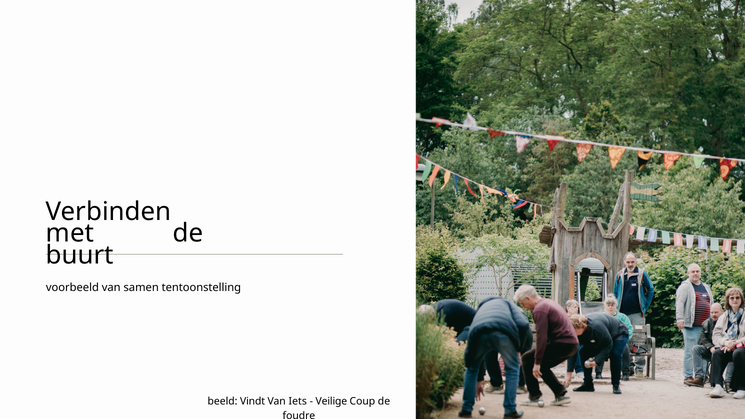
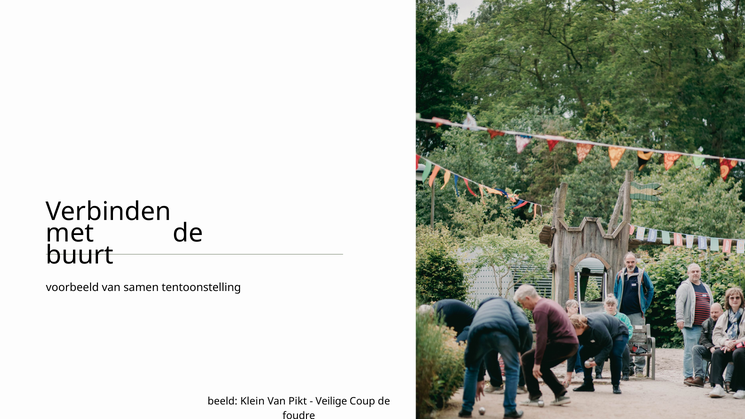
Vindt: Vindt -> Klein
Iets: Iets -> Pikt
